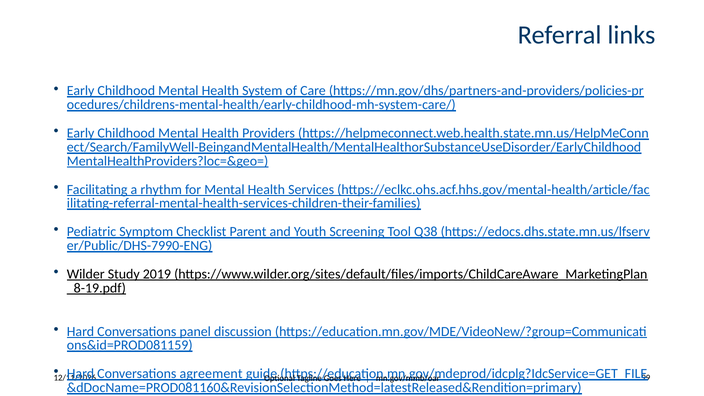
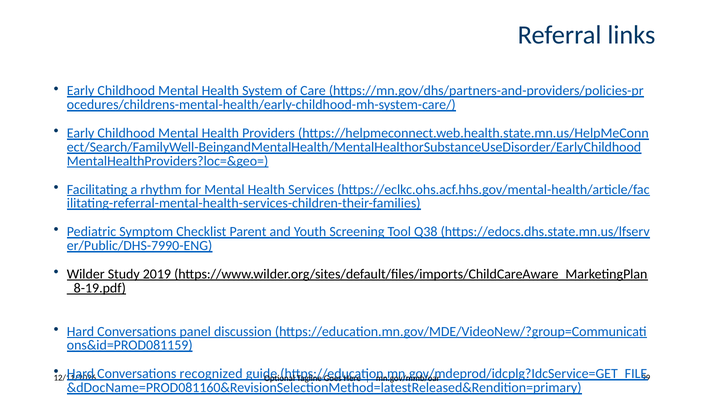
agreement: agreement -> recognized
